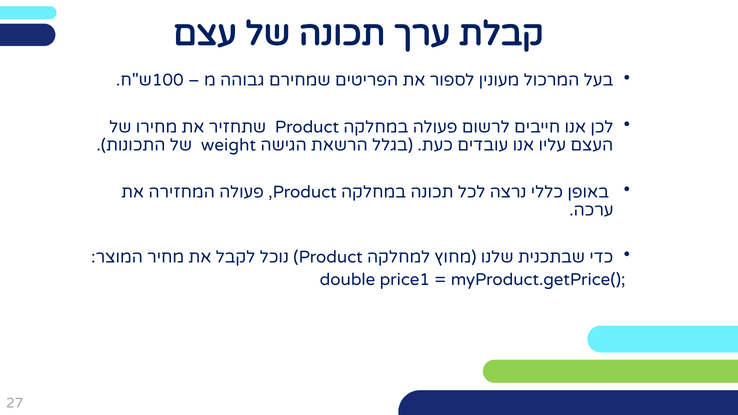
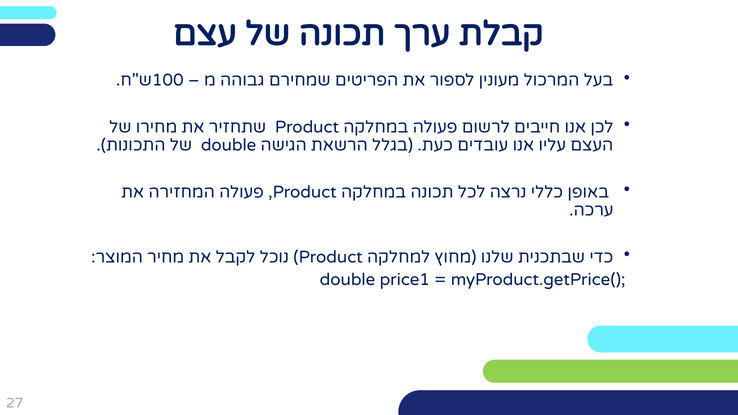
weight at (228, 145): weight -> double
